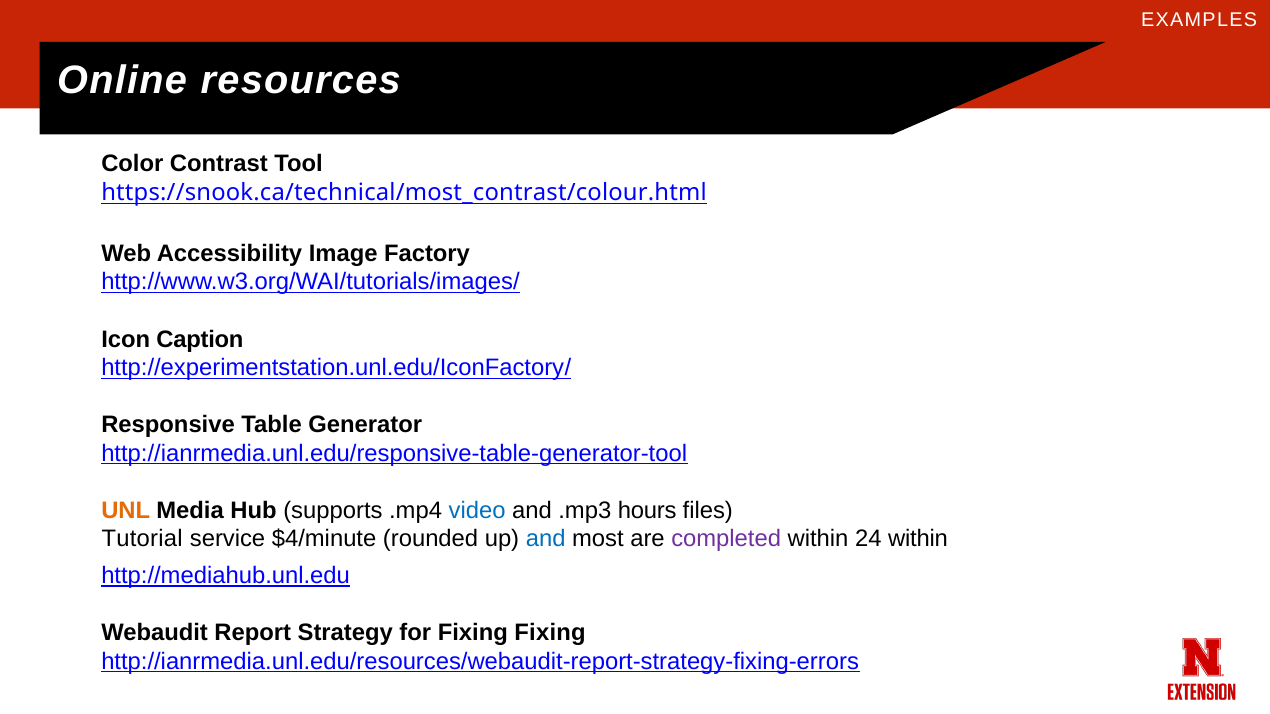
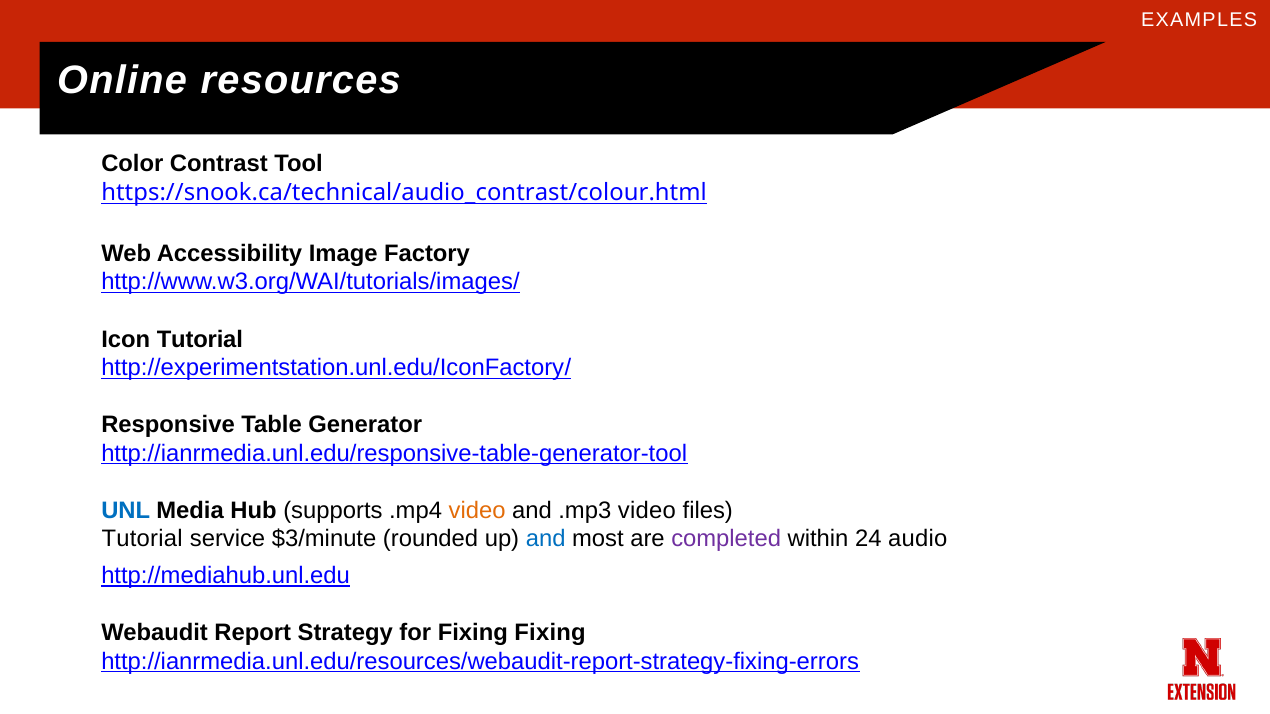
https://snook.ca/technical/most_contrast/colour.html: https://snook.ca/technical/most_contrast/colour.html -> https://snook.ca/technical/audio_contrast/colour.html
Icon Caption: Caption -> Tutorial
UNL colour: orange -> blue
video at (477, 511) colour: blue -> orange
.mp3 hours: hours -> video
$4/minute: $4/minute -> $3/minute
24 within: within -> audio
